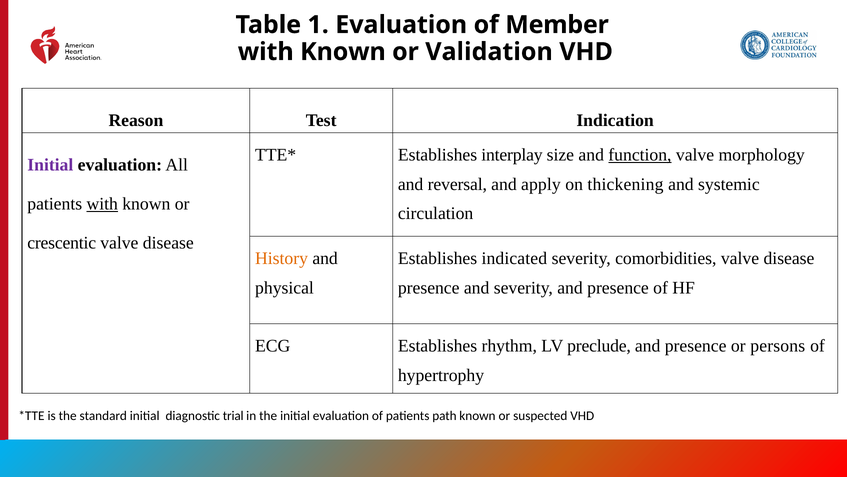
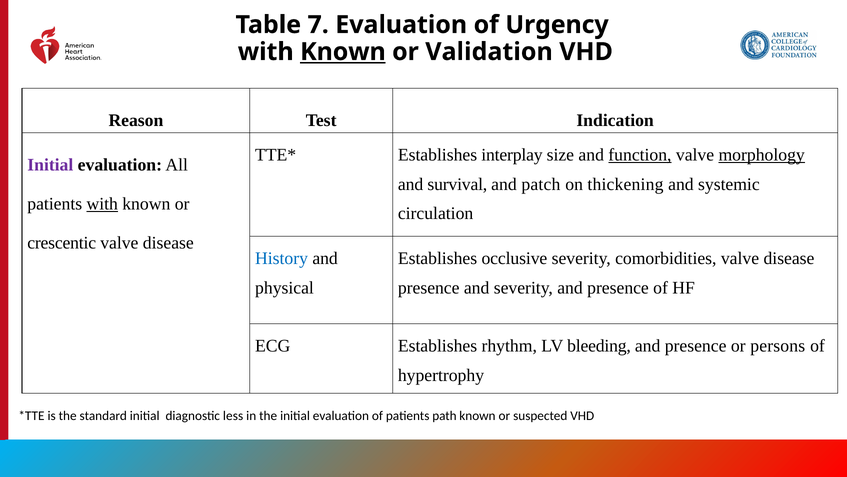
1: 1 -> 7
Member: Member -> Urgency
Known at (343, 52) underline: none -> present
morphology underline: none -> present
reversal: reversal -> survival
apply: apply -> patch
History colour: orange -> blue
indicated: indicated -> occlusive
preclude: preclude -> bleeding
trial: trial -> less
